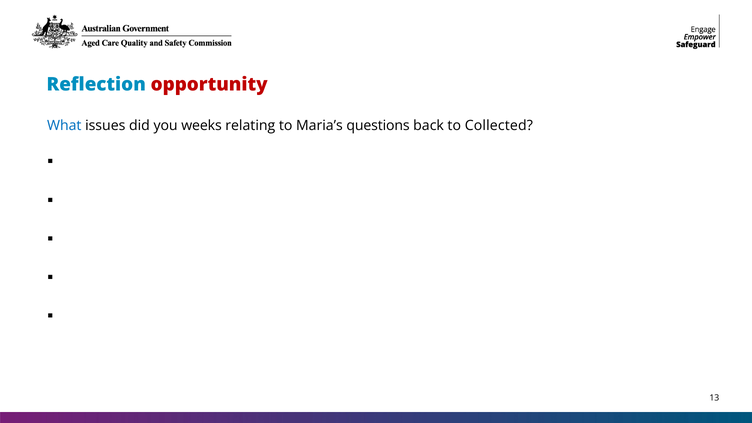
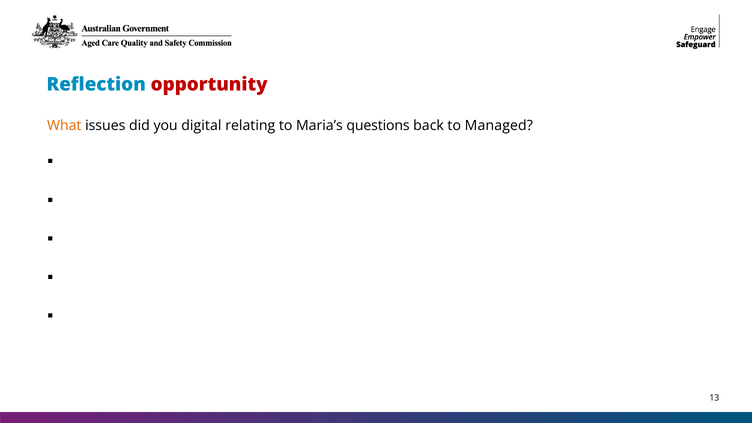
What colour: blue -> orange
weeks: weeks -> digital
Collected: Collected -> Managed
